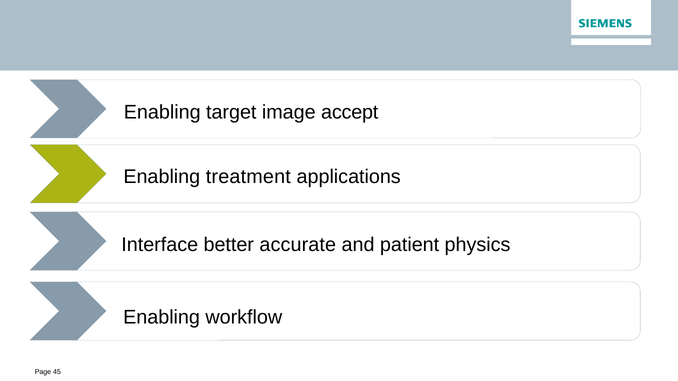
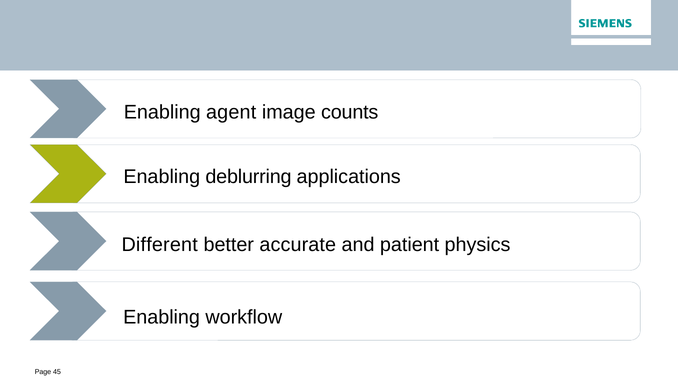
target: target -> agent
accept: accept -> counts
treatment: treatment -> deblurring
Interface: Interface -> Different
